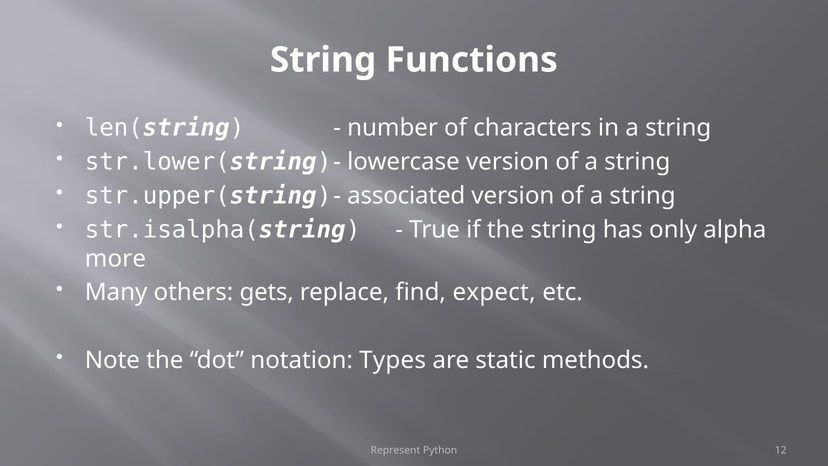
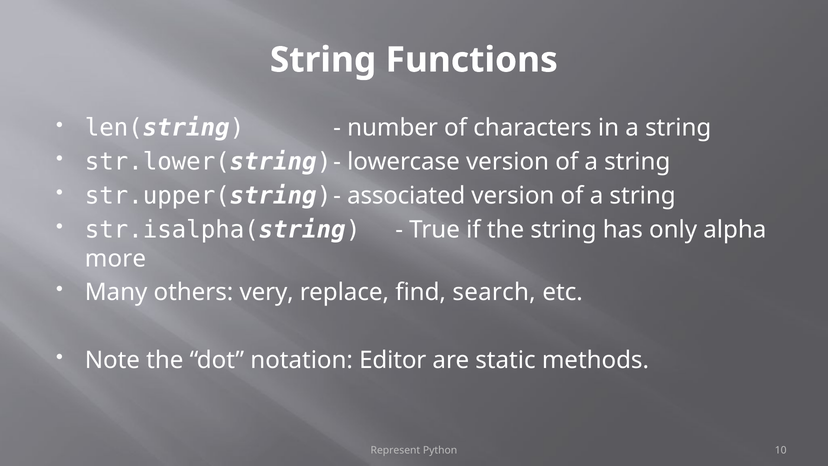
gets: gets -> very
expect: expect -> search
Types: Types -> Editor
12: 12 -> 10
